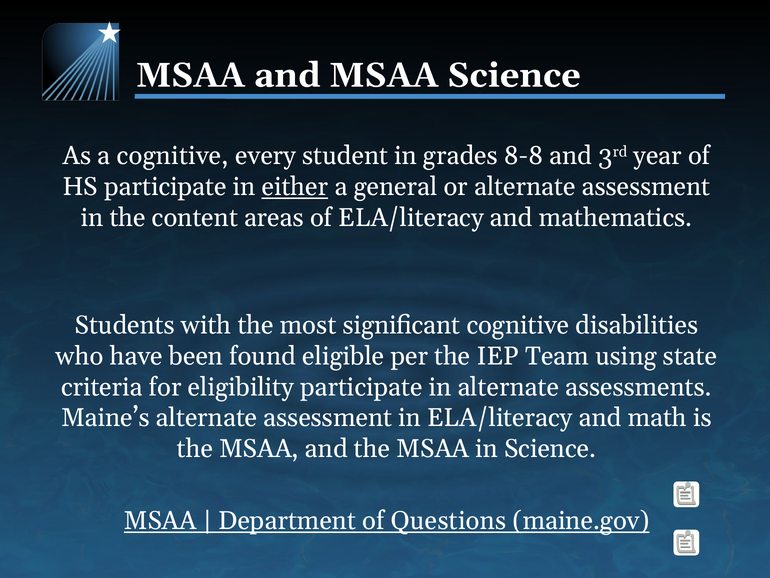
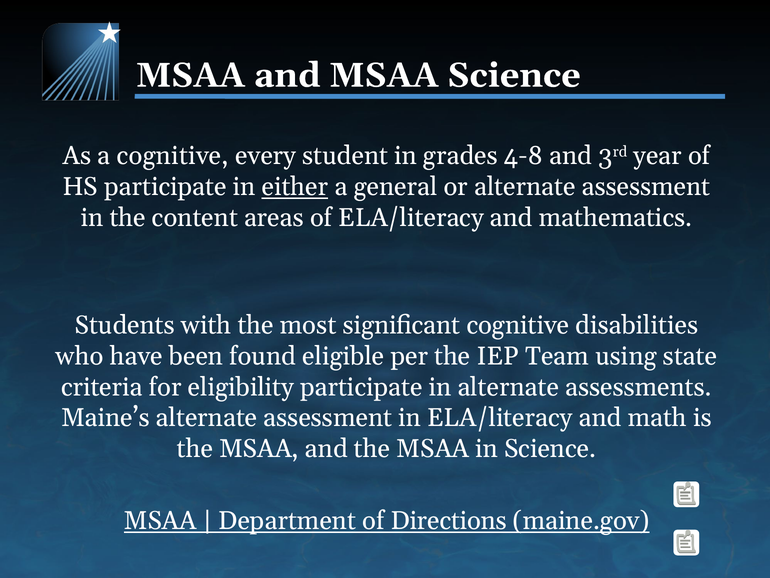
8-8: 8-8 -> 4-8
Questions: Questions -> Directions
